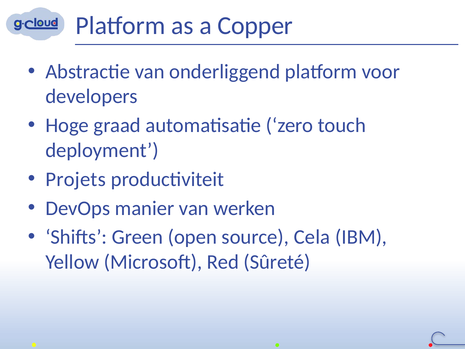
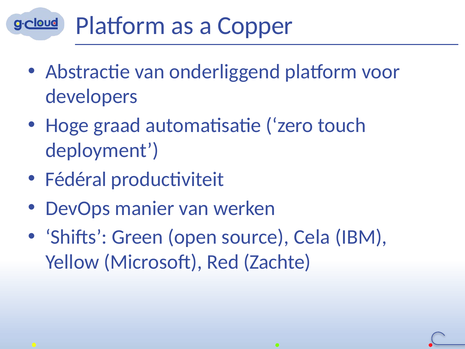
Projets: Projets -> Fédéral
Sûreté: Sûreté -> Zachte
